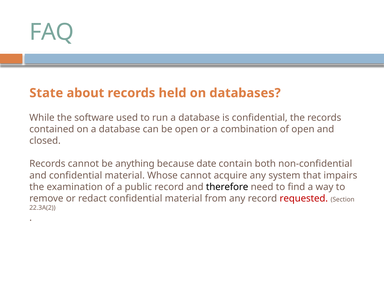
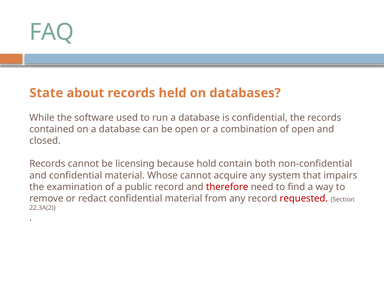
anything: anything -> licensing
date: date -> hold
therefore colour: black -> red
